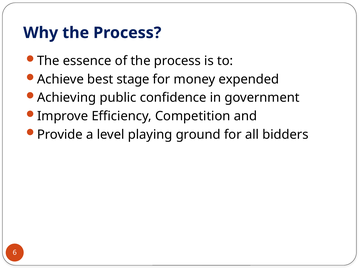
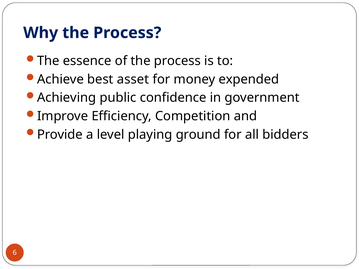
stage: stage -> asset
